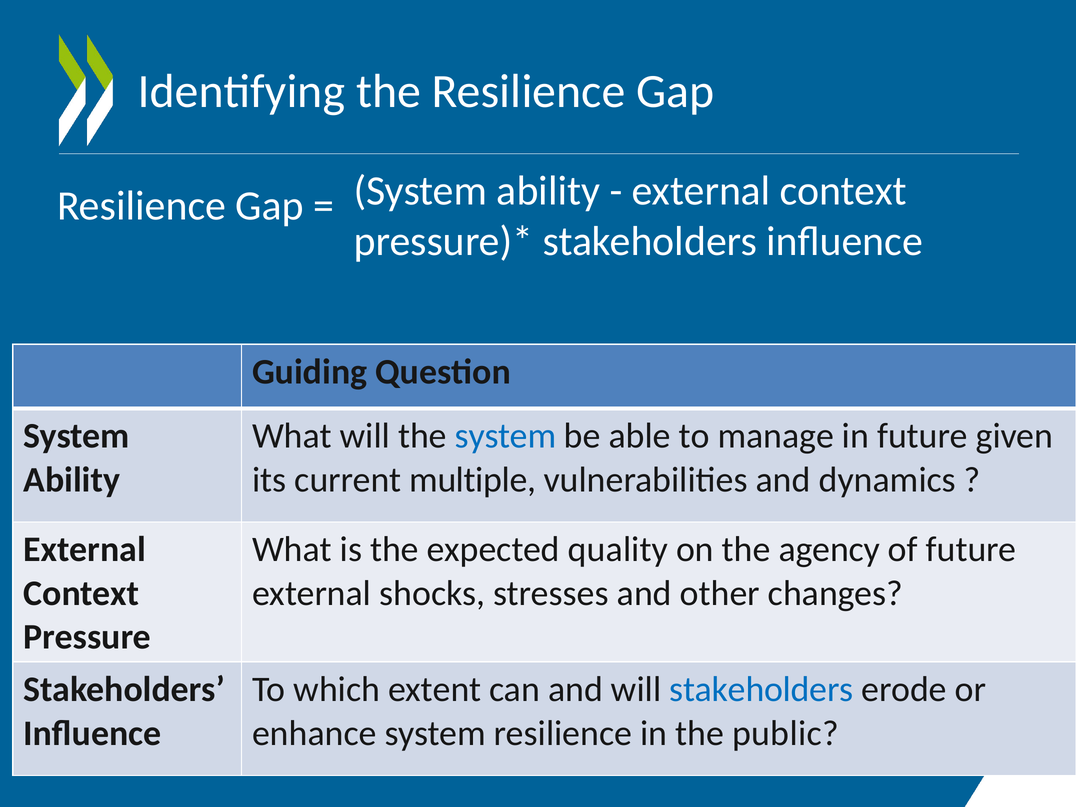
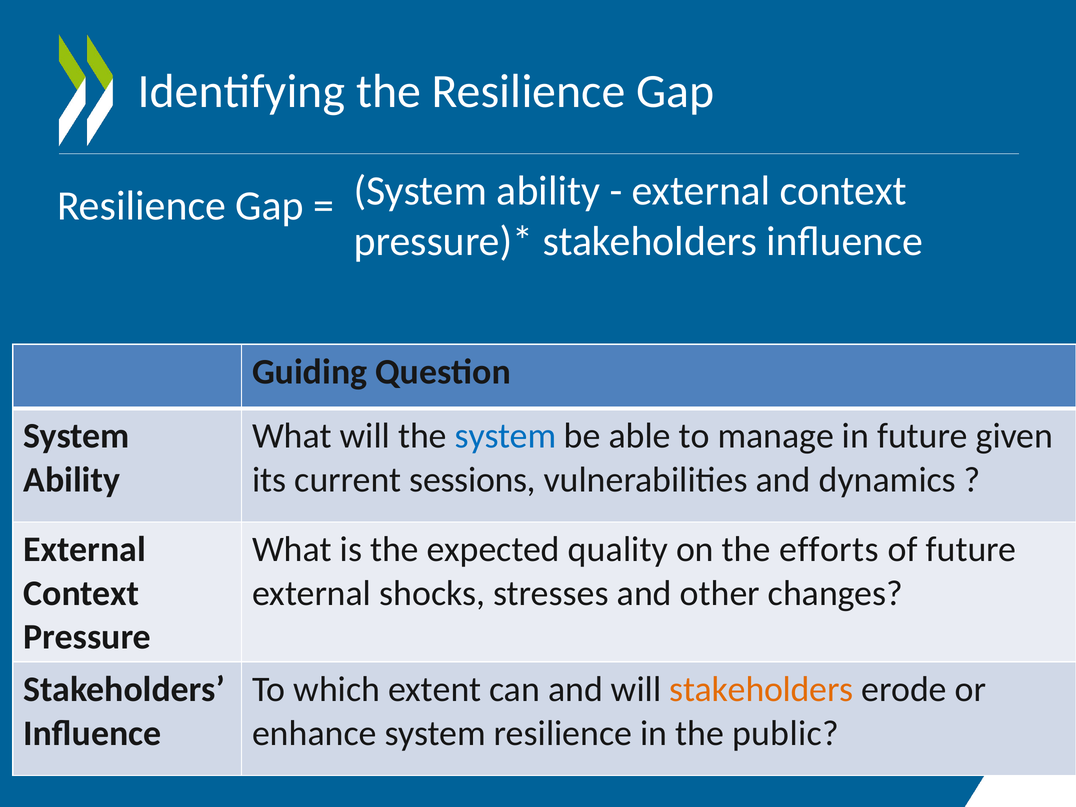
multiple: multiple -> sessions
agency: agency -> efforts
stakeholders at (761, 689) colour: blue -> orange
